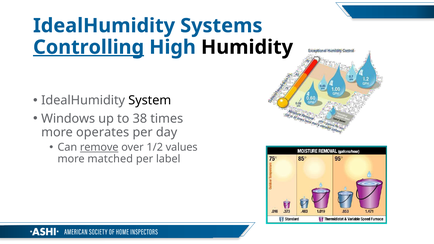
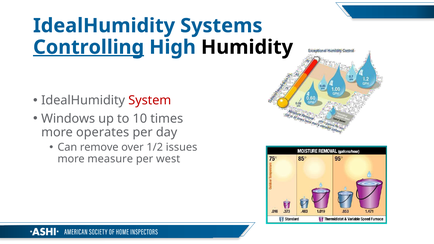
System colour: black -> red
38: 38 -> 10
remove underline: present -> none
values: values -> issues
matched: matched -> measure
label: label -> west
